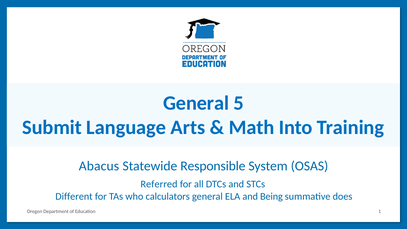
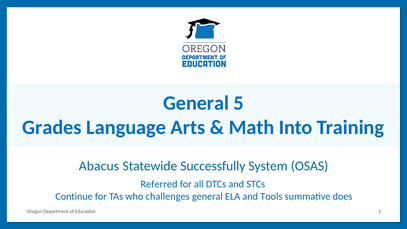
Submit: Submit -> Grades
Responsible: Responsible -> Successfully
Different: Different -> Continue
calculators: calculators -> challenges
Being: Being -> Tools
